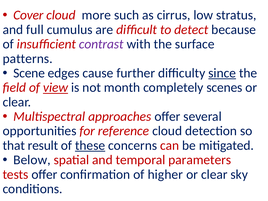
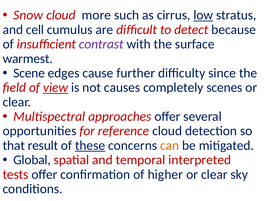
Cover: Cover -> Snow
low underline: none -> present
full: full -> cell
patterns: patterns -> warmest
since underline: present -> none
month: month -> causes
can colour: red -> orange
Below: Below -> Global
parameters: parameters -> interpreted
